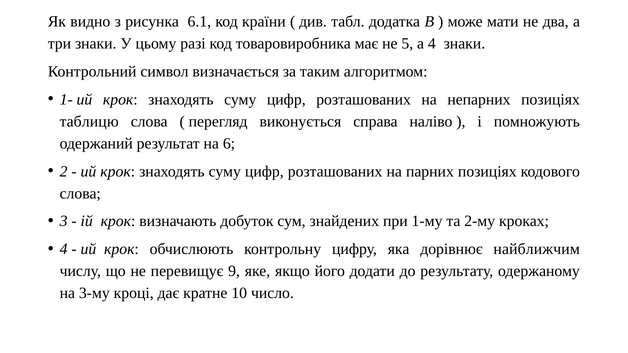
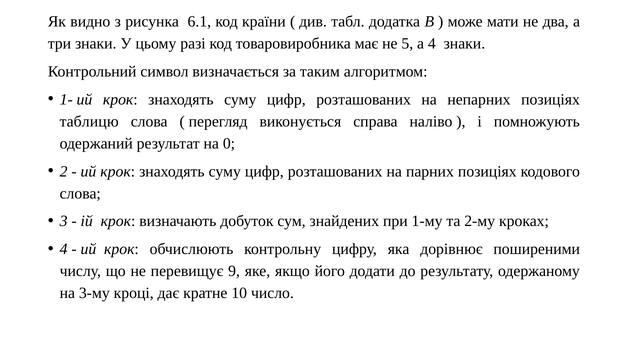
6: 6 -> 0
найближчим: найближчим -> поширеними
